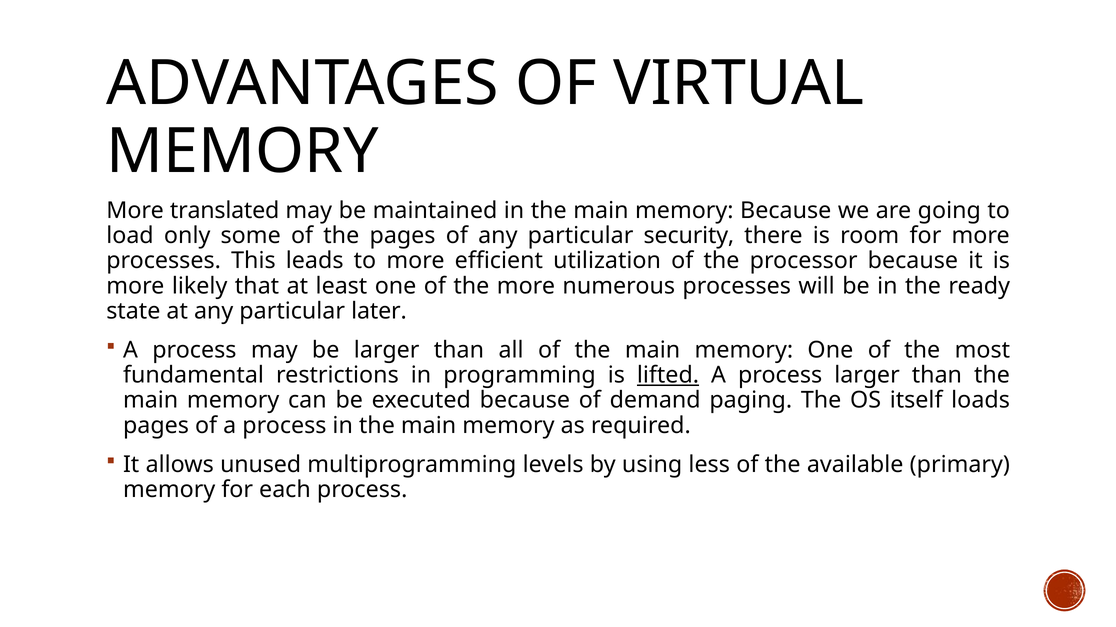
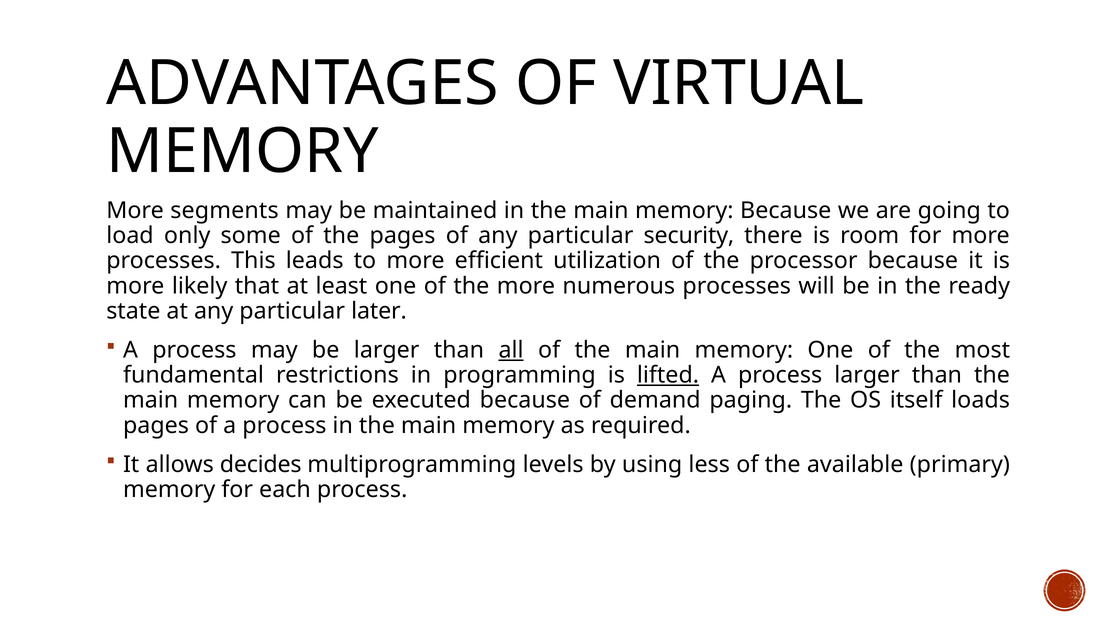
translated: translated -> segments
all underline: none -> present
unused: unused -> decides
